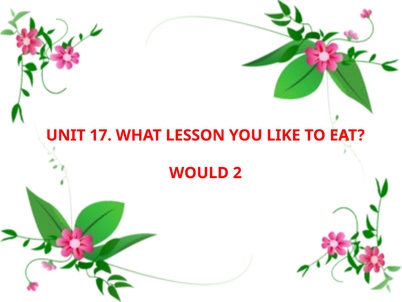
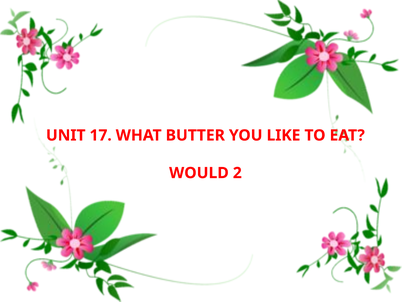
LESSON: LESSON -> BUTTER
